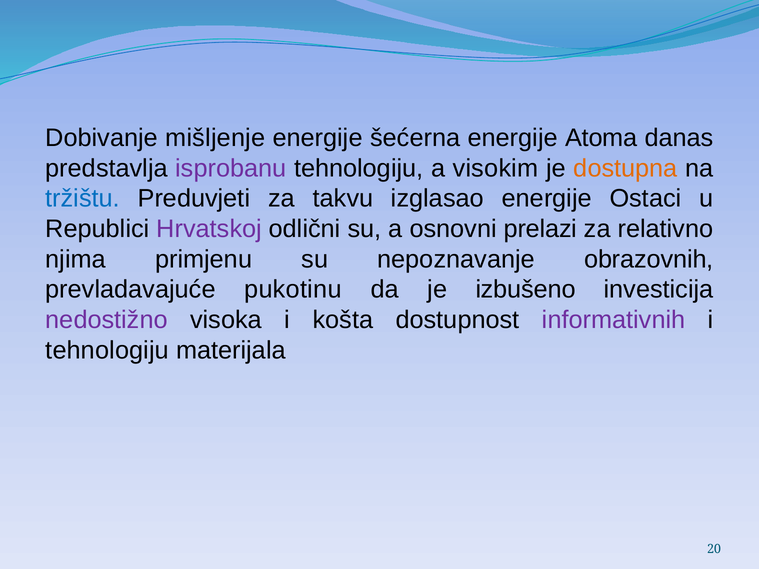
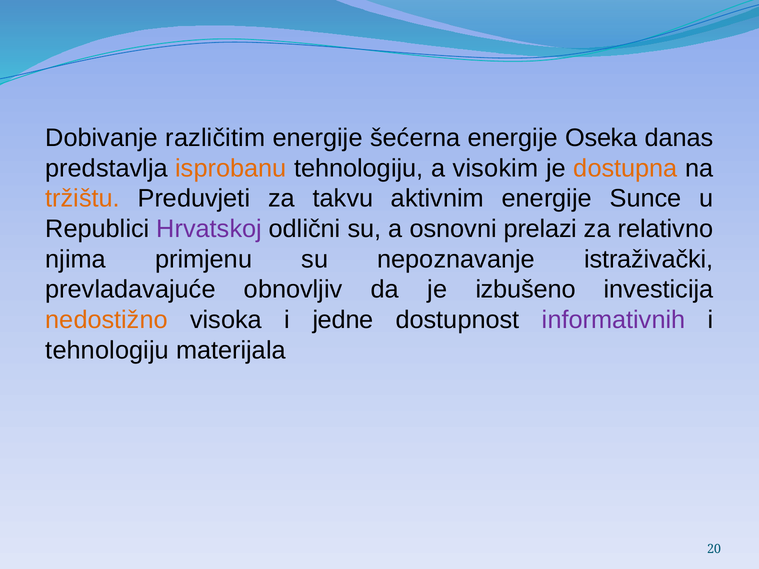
mišljenje: mišljenje -> različitim
Atoma: Atoma -> Oseka
isprobanu colour: purple -> orange
tržištu colour: blue -> orange
izglasao: izglasao -> aktivnim
Ostaci: Ostaci -> Sunce
obrazovnih: obrazovnih -> istraživački
pukotinu: pukotinu -> obnovljiv
nedostižno colour: purple -> orange
košta: košta -> jedne
